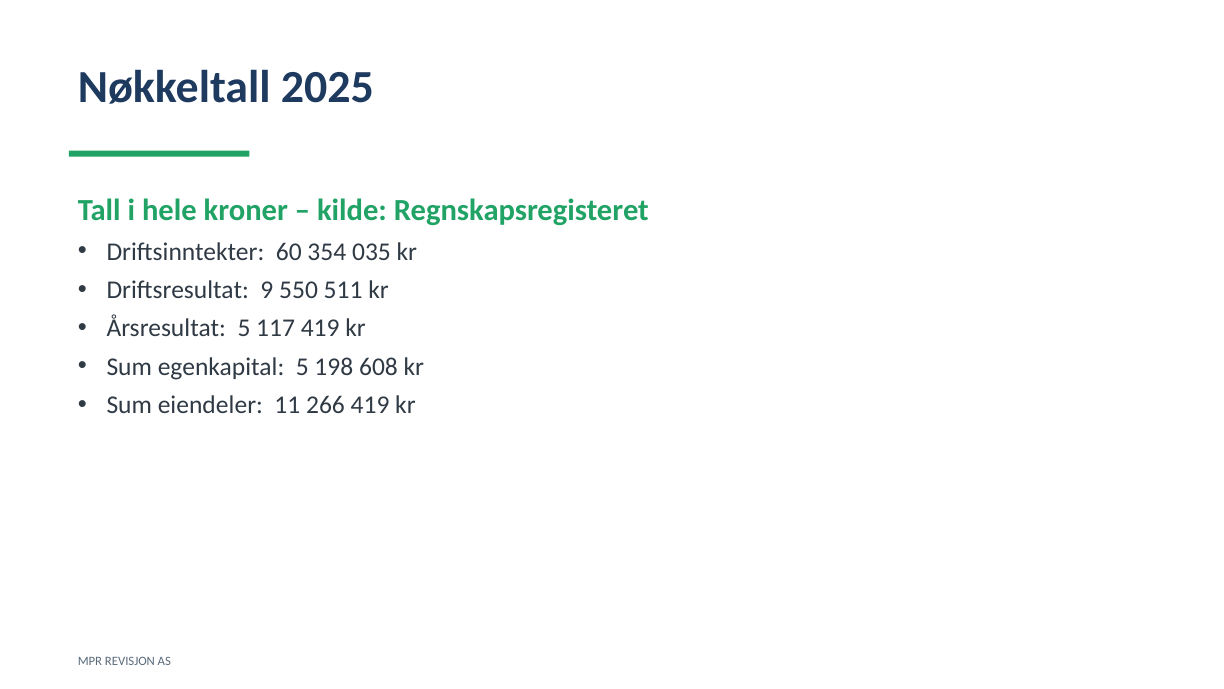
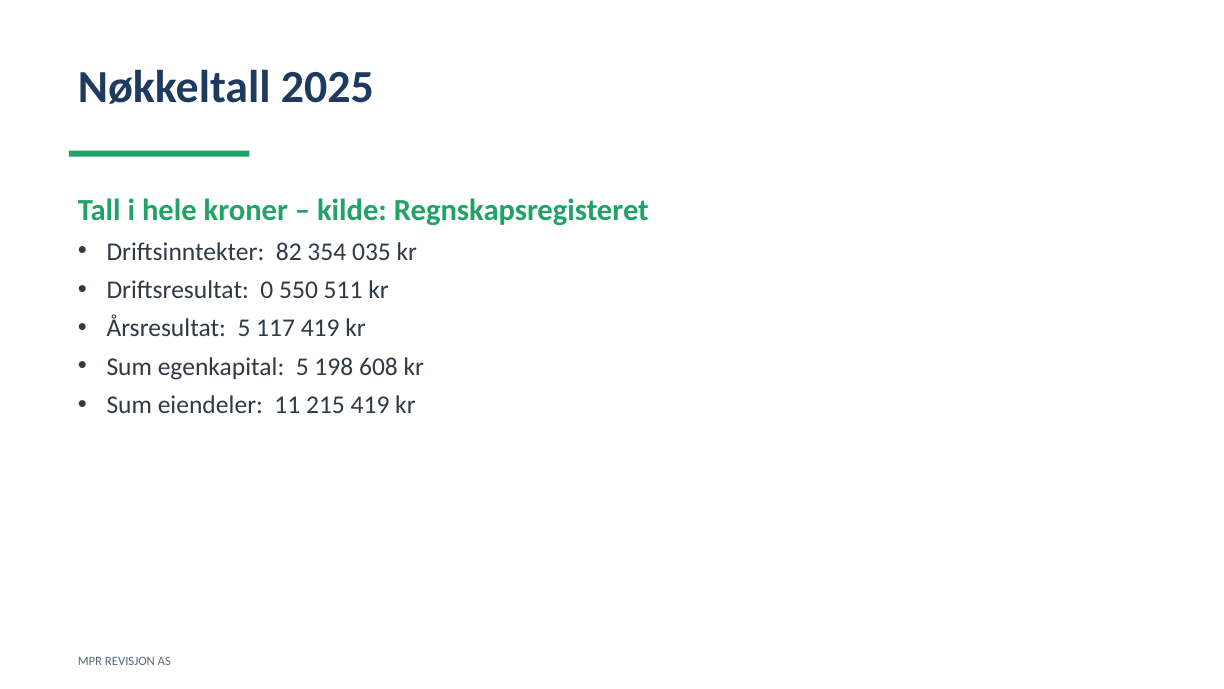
60: 60 -> 82
9: 9 -> 0
266: 266 -> 215
